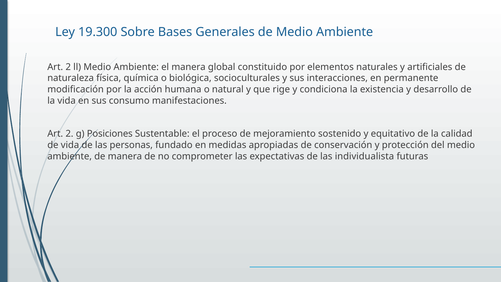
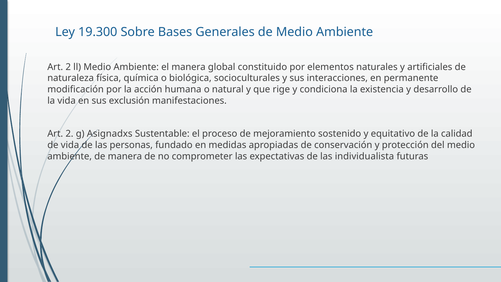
consumo: consumo -> exclusión
Posiciones: Posiciones -> Asignadxs
